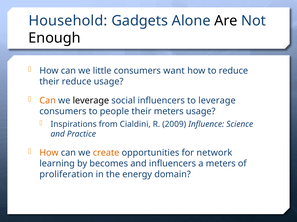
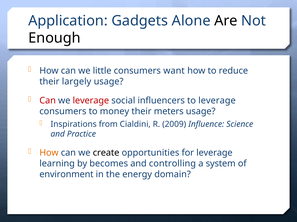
Household: Household -> Application
their reduce: reduce -> largely
Can at (48, 101) colour: orange -> red
leverage at (91, 101) colour: black -> red
people: people -> money
create colour: orange -> black
for network: network -> leverage
and influencers: influencers -> controlling
a meters: meters -> system
proliferation: proliferation -> environment
